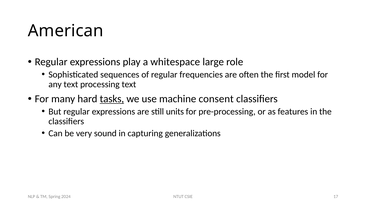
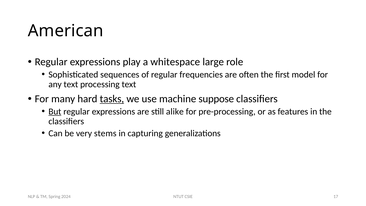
consent: consent -> suppose
But underline: none -> present
units: units -> alike
sound: sound -> stems
